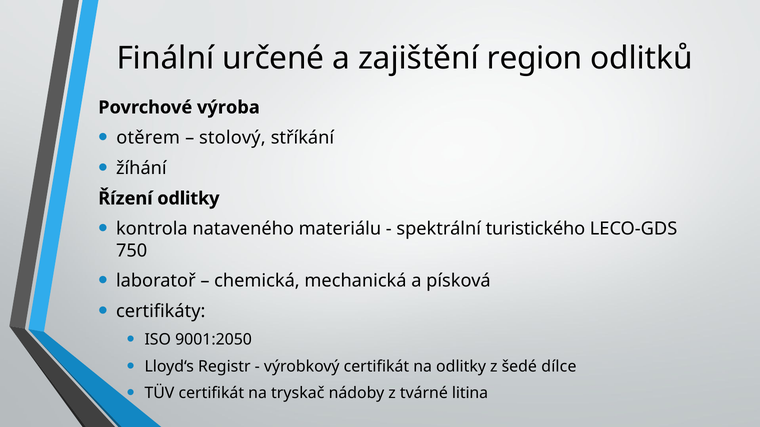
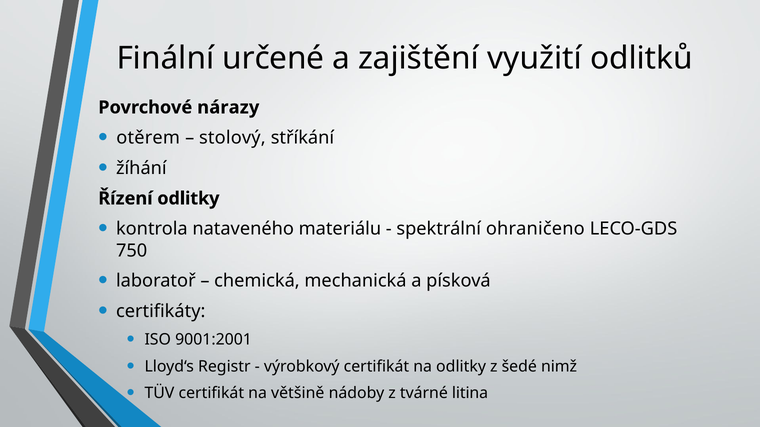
region: region -> využití
výroba: výroba -> nárazy
turistického: turistického -> ohraničeno
9001:2050: 9001:2050 -> 9001:2001
dílce: dílce -> nimž
tryskač: tryskač -> většině
